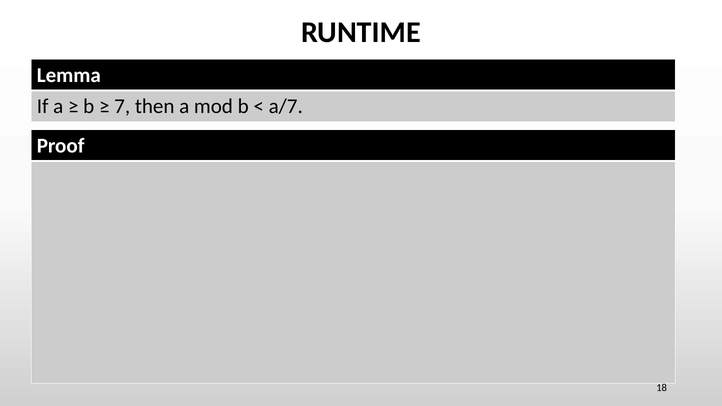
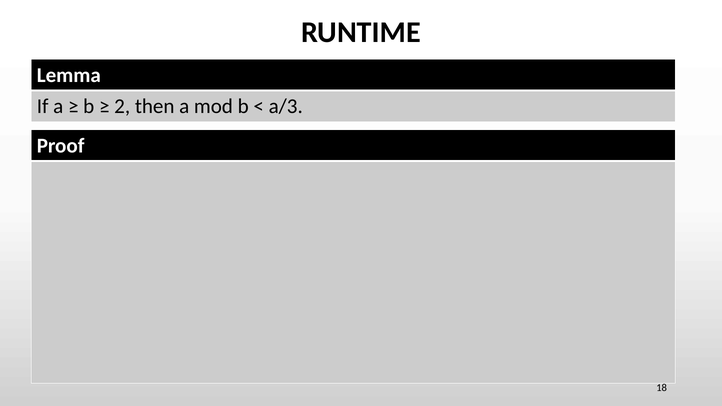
7: 7 -> 2
a/7: a/7 -> a/3
